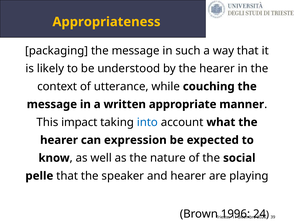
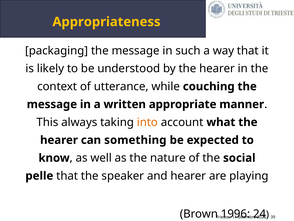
impact: impact -> always
into colour: blue -> orange
expression: expression -> something
